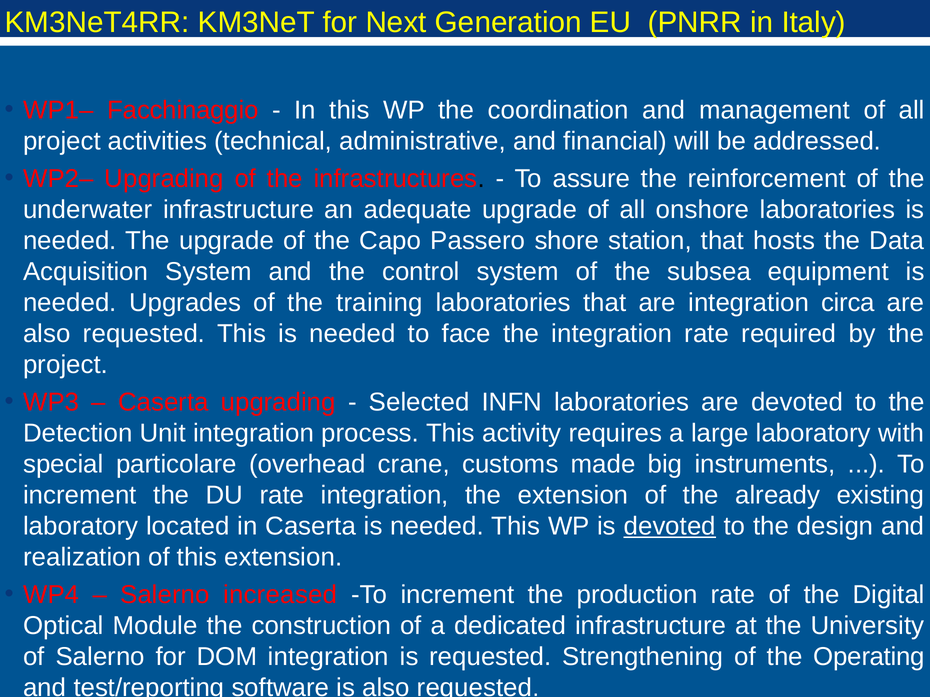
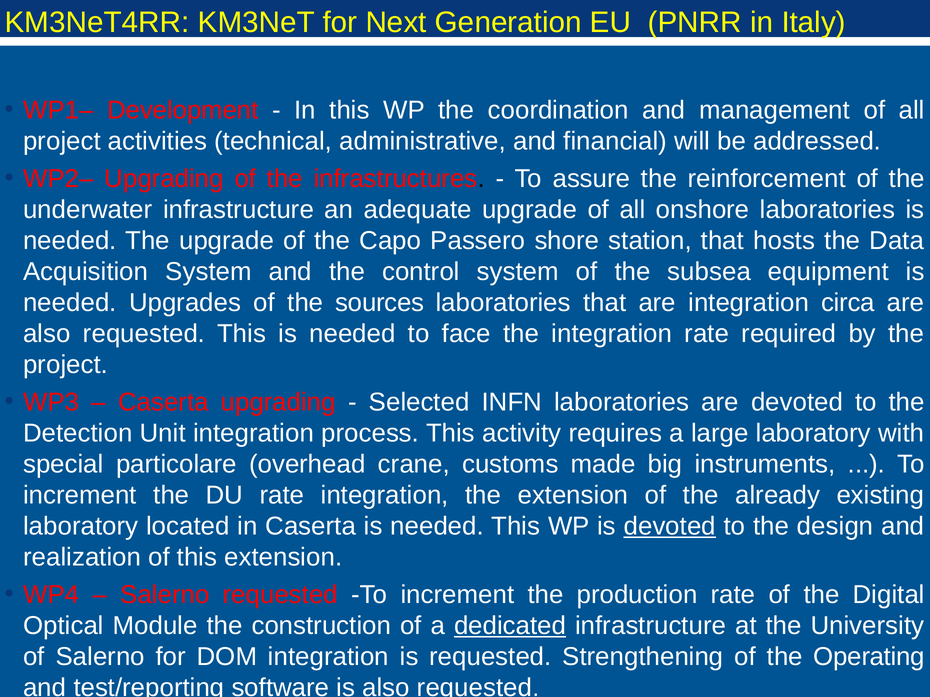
Facchinaggio: Facchinaggio -> Development
training: training -> sources
Salerno increased: increased -> requested
dedicated underline: none -> present
